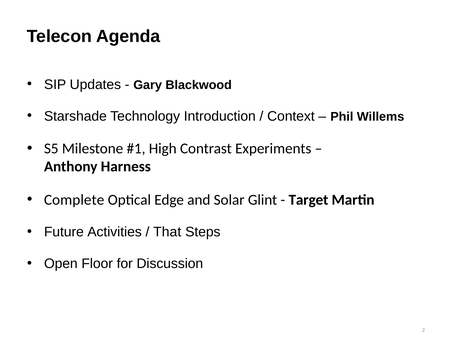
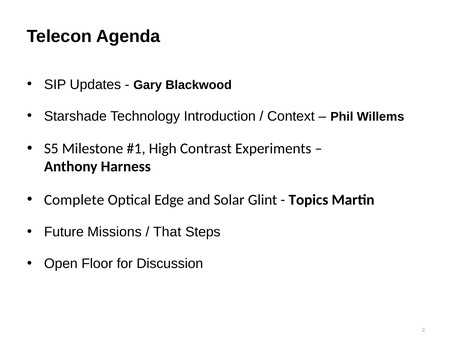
Target: Target -> Topics
Activities: Activities -> Missions
